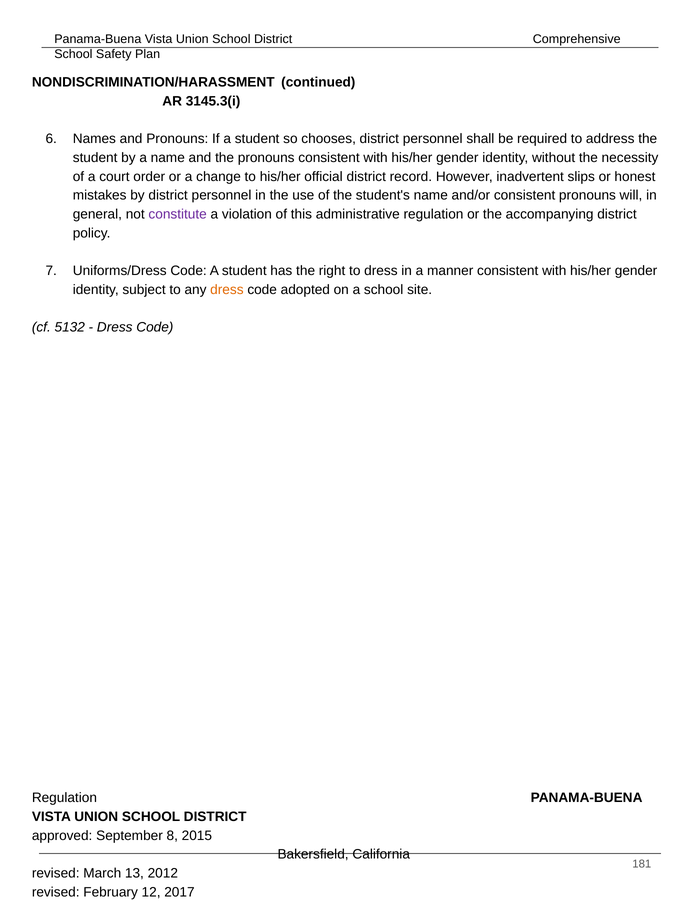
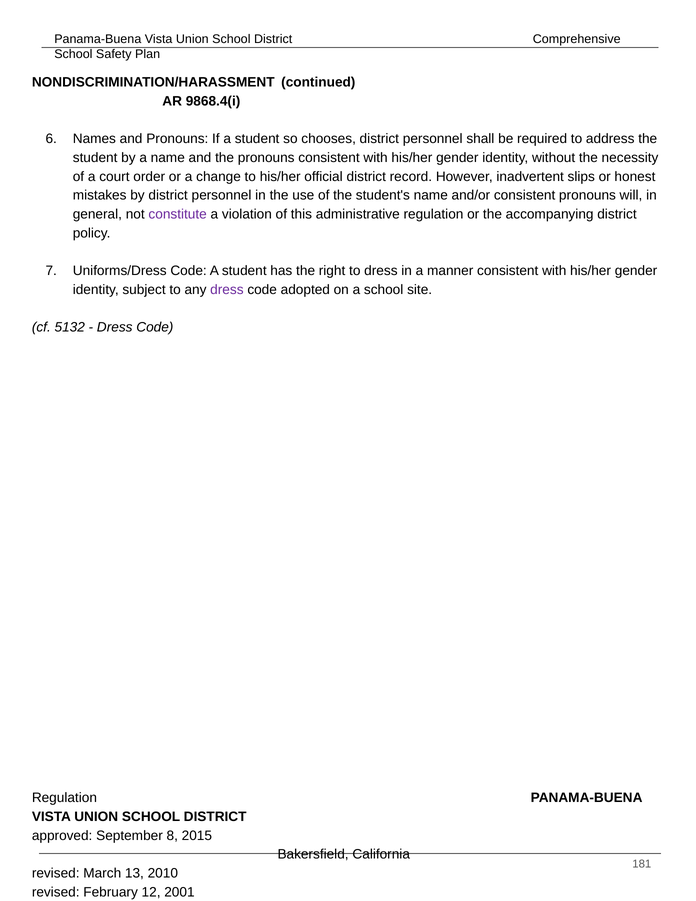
3145.3(i: 3145.3(i -> 9868.4(i
dress at (227, 289) colour: orange -> purple
2012: 2012 -> 2010
2017: 2017 -> 2001
